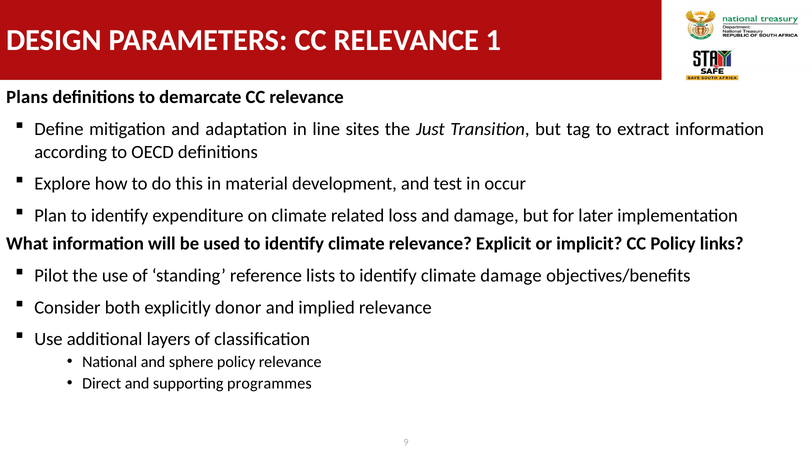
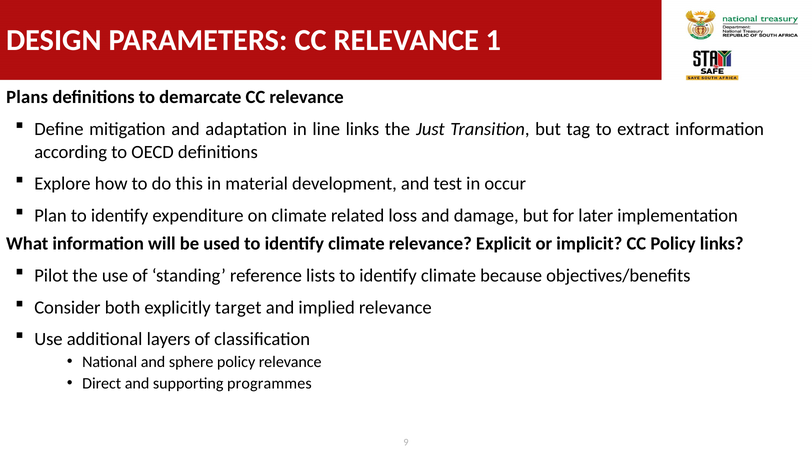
line sites: sites -> links
climate damage: damage -> because
donor: donor -> target
